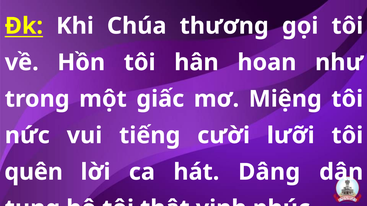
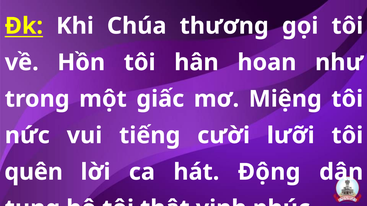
Dâng: Dâng -> Động
